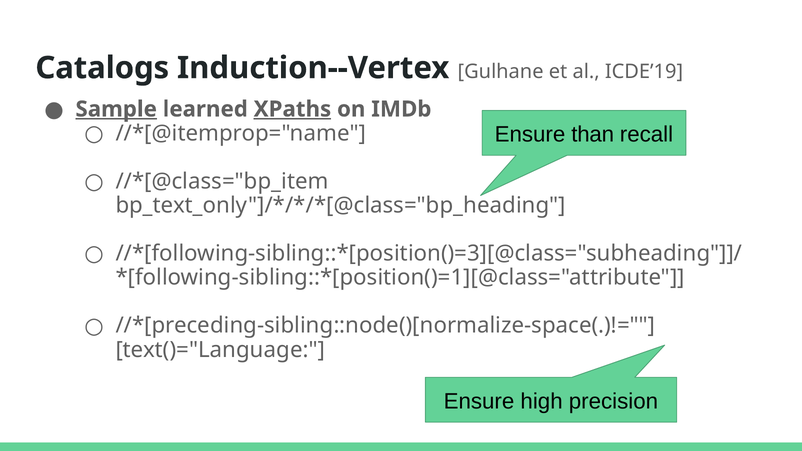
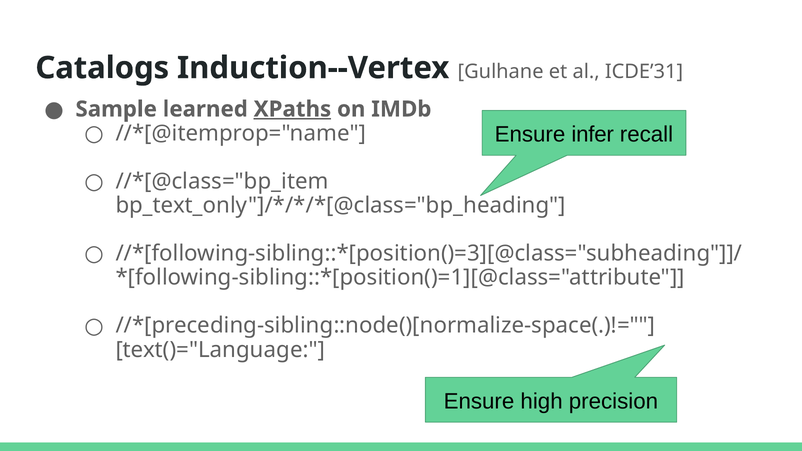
ICDE’19: ICDE’19 -> ICDE’31
Sample underline: present -> none
than: than -> infer
